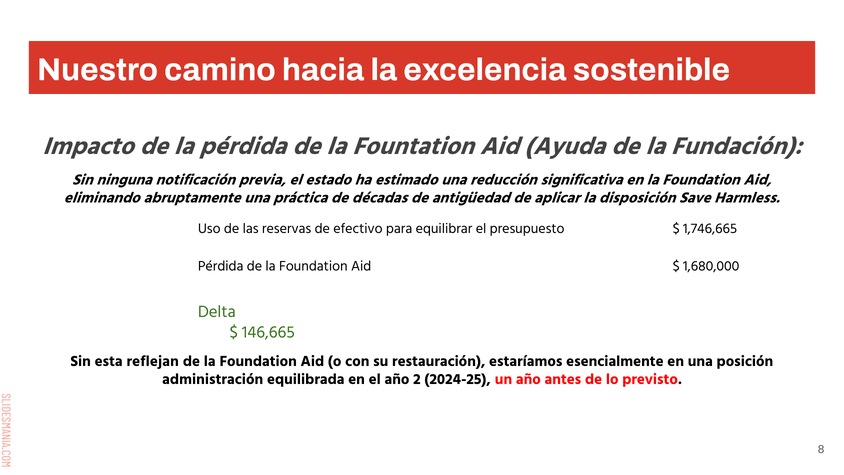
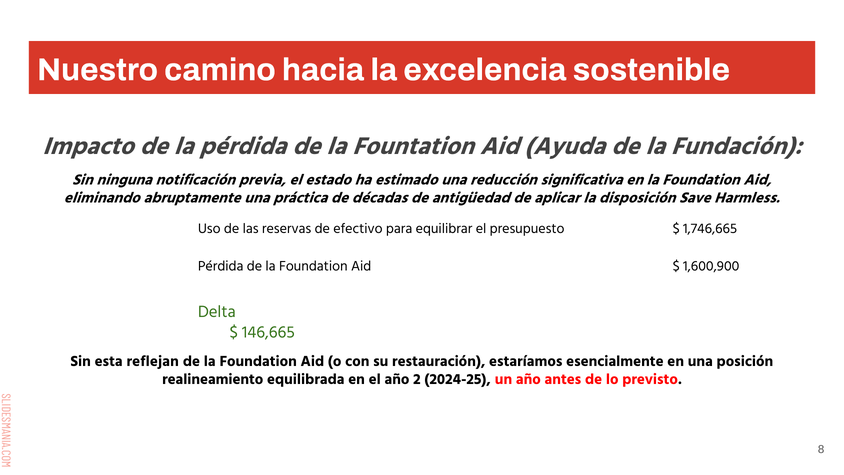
1,680,000: 1,680,000 -> 1,600,900
administración: administración -> realineamiento
